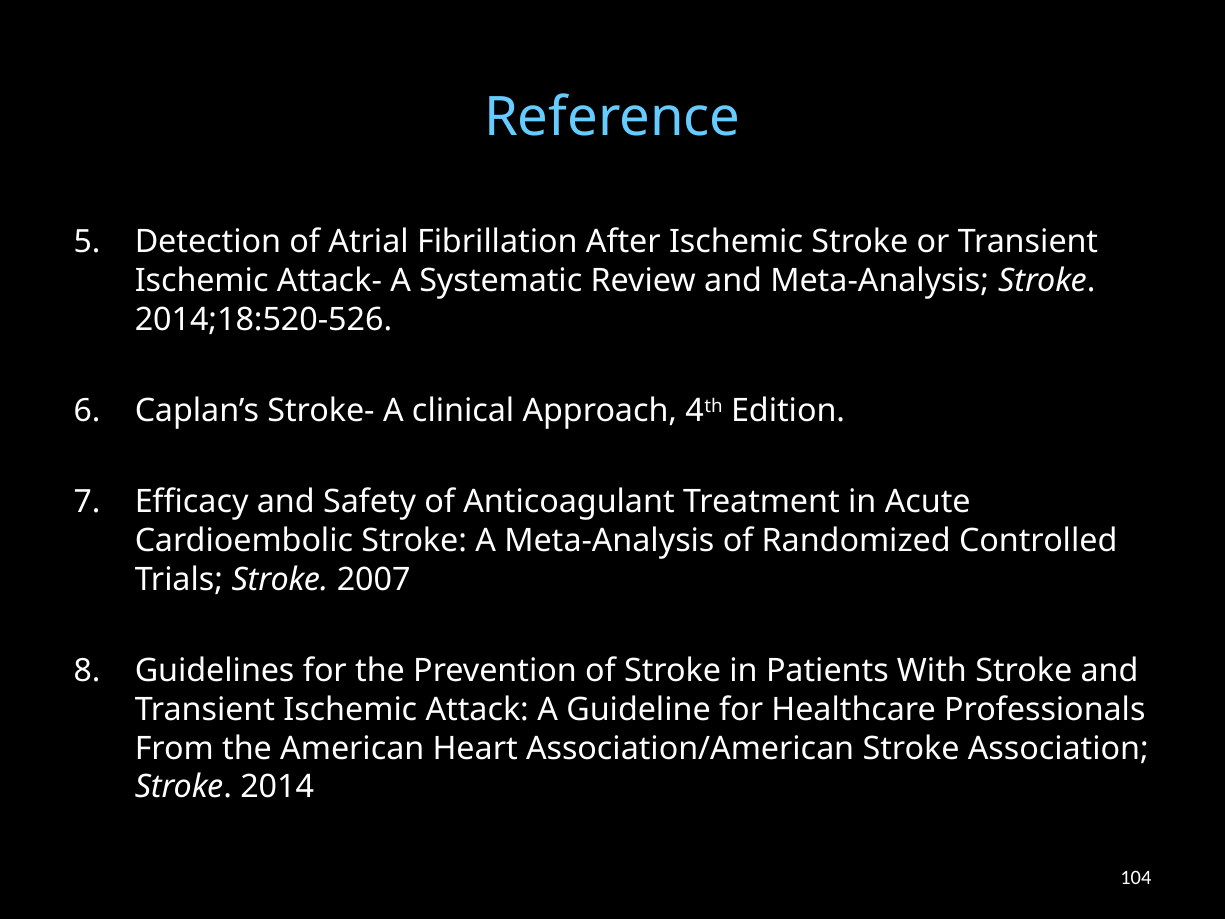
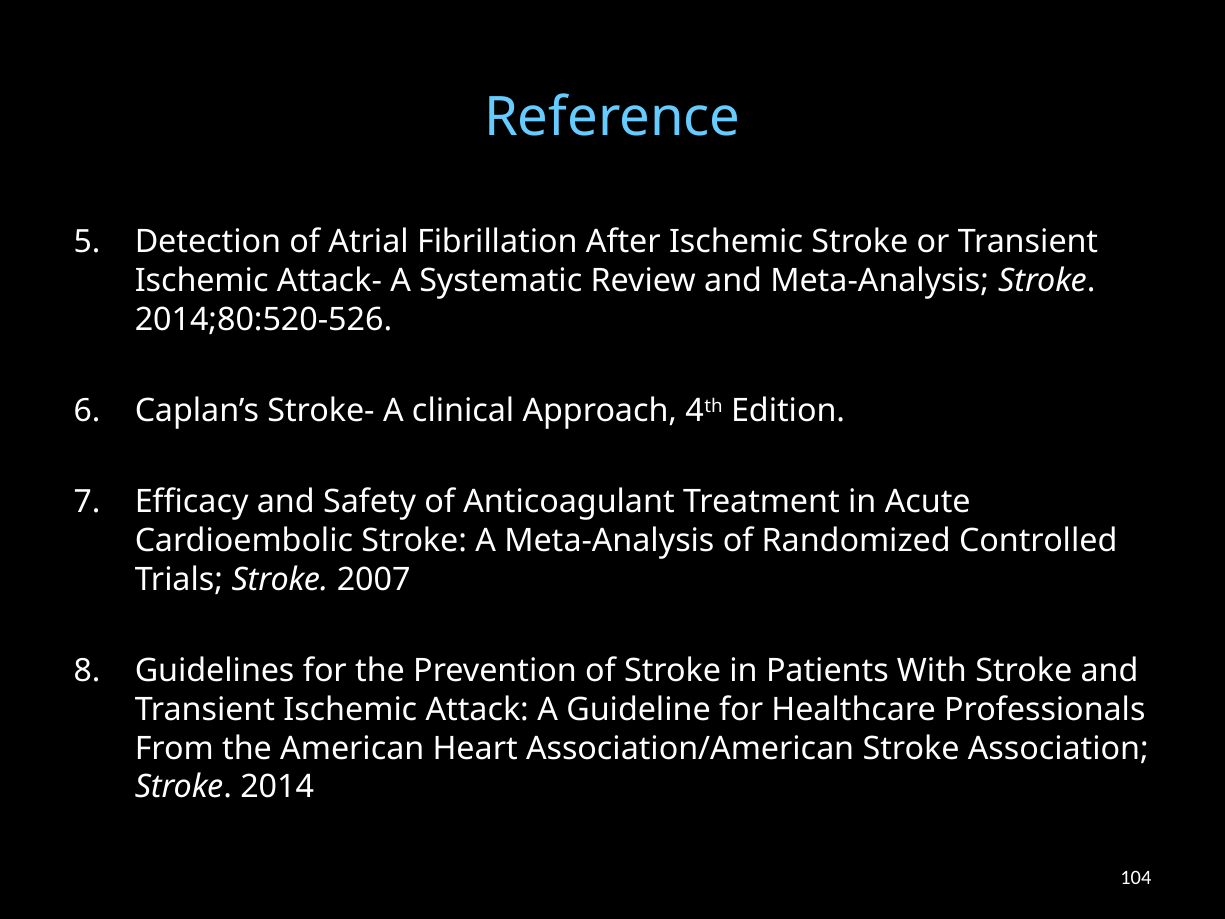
2014;18:520-526: 2014;18:520-526 -> 2014;80:520-526
